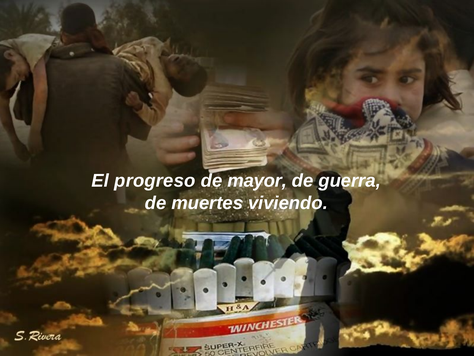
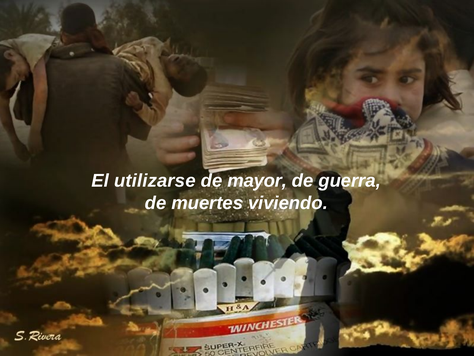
progreso: progreso -> utilizarse
